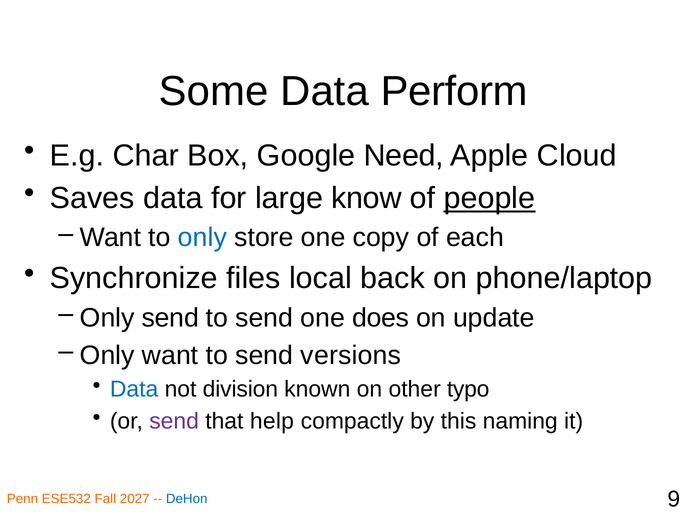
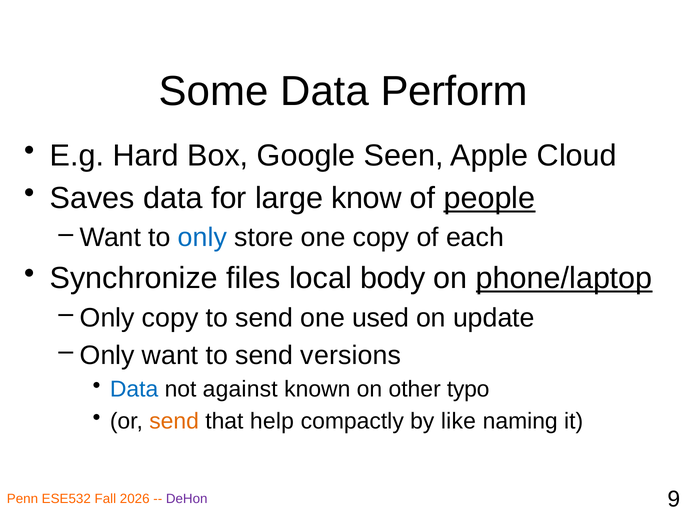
Char: Char -> Hard
Need: Need -> Seen
back: back -> body
phone/laptop underline: none -> present
Only send: send -> copy
does: does -> used
division: division -> against
send at (174, 422) colour: purple -> orange
this: this -> like
2027: 2027 -> 2026
DeHon colour: blue -> purple
